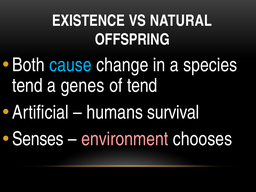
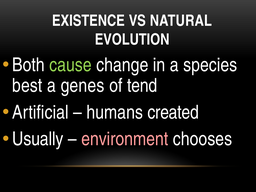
OFFSPRING: OFFSPRING -> EVOLUTION
cause colour: light blue -> light green
tend at (27, 86): tend -> best
survival: survival -> created
Senses: Senses -> Usually
